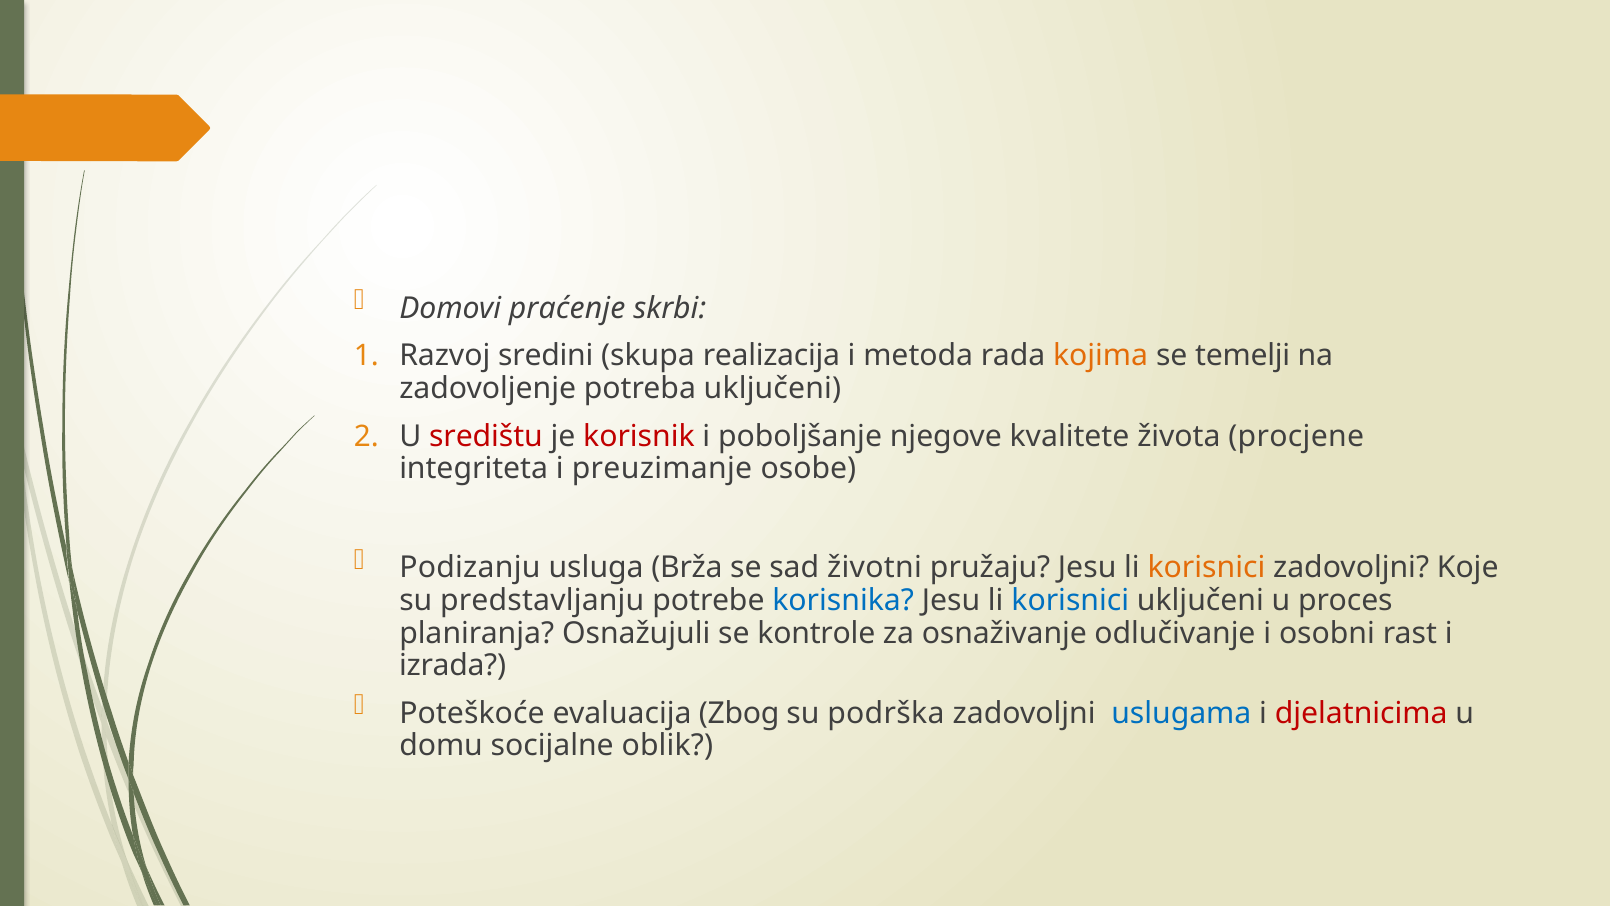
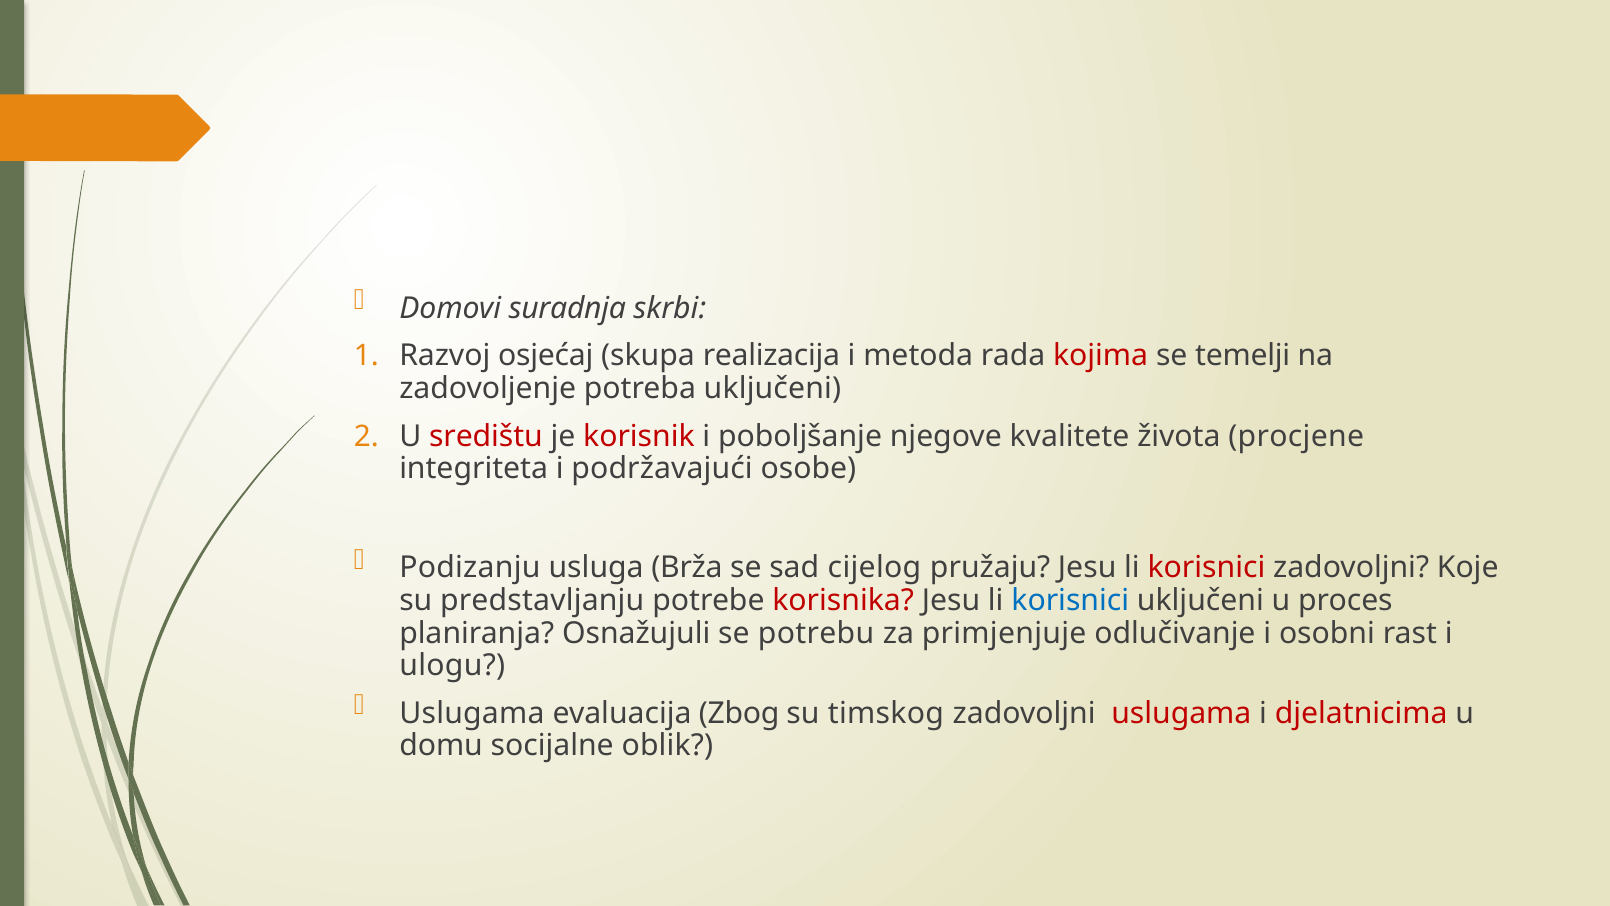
praćenje: praćenje -> suradnja
sredini: sredini -> osjećaj
kojima colour: orange -> red
preuzimanje: preuzimanje -> podržavajući
životni: životni -> cijelog
korisnici at (1206, 568) colour: orange -> red
korisnika colour: blue -> red
kontrole: kontrole -> potrebu
osnaživanje: osnaživanje -> primjenjuje
izrada: izrada -> ulogu
Poteškoće at (472, 713): Poteškoće -> Uslugama
podrška: podrška -> timskog
uslugama at (1181, 713) colour: blue -> red
